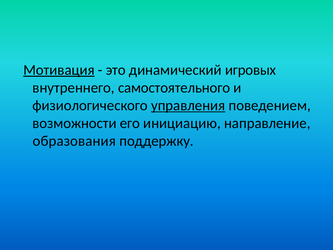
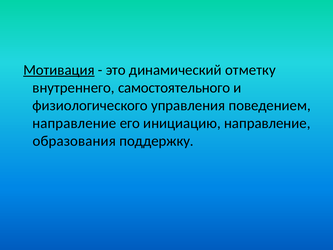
игровых: игровых -> отметку
управления underline: present -> none
возможности at (74, 123): возможности -> направление
